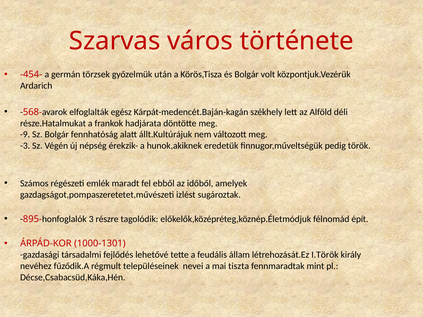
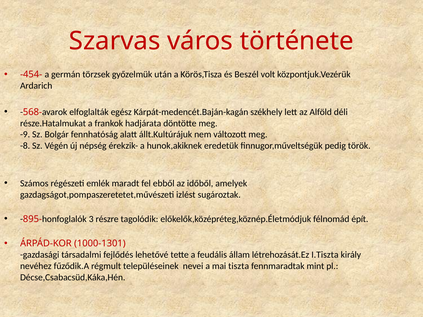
és Bolgár: Bolgár -> Beszél
-3: -3 -> -8
I.Török: I.Török -> I.Tiszta
